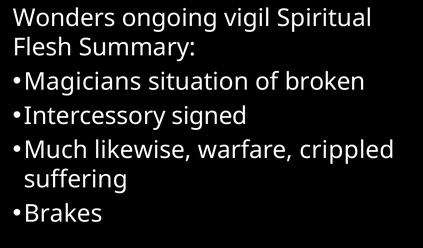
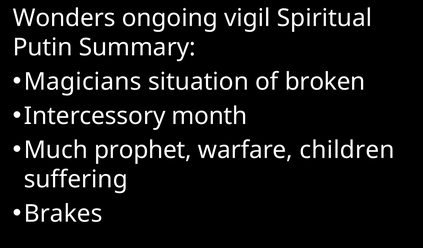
Flesh: Flesh -> Putin
signed: signed -> month
likewise: likewise -> prophet
crippled: crippled -> children
